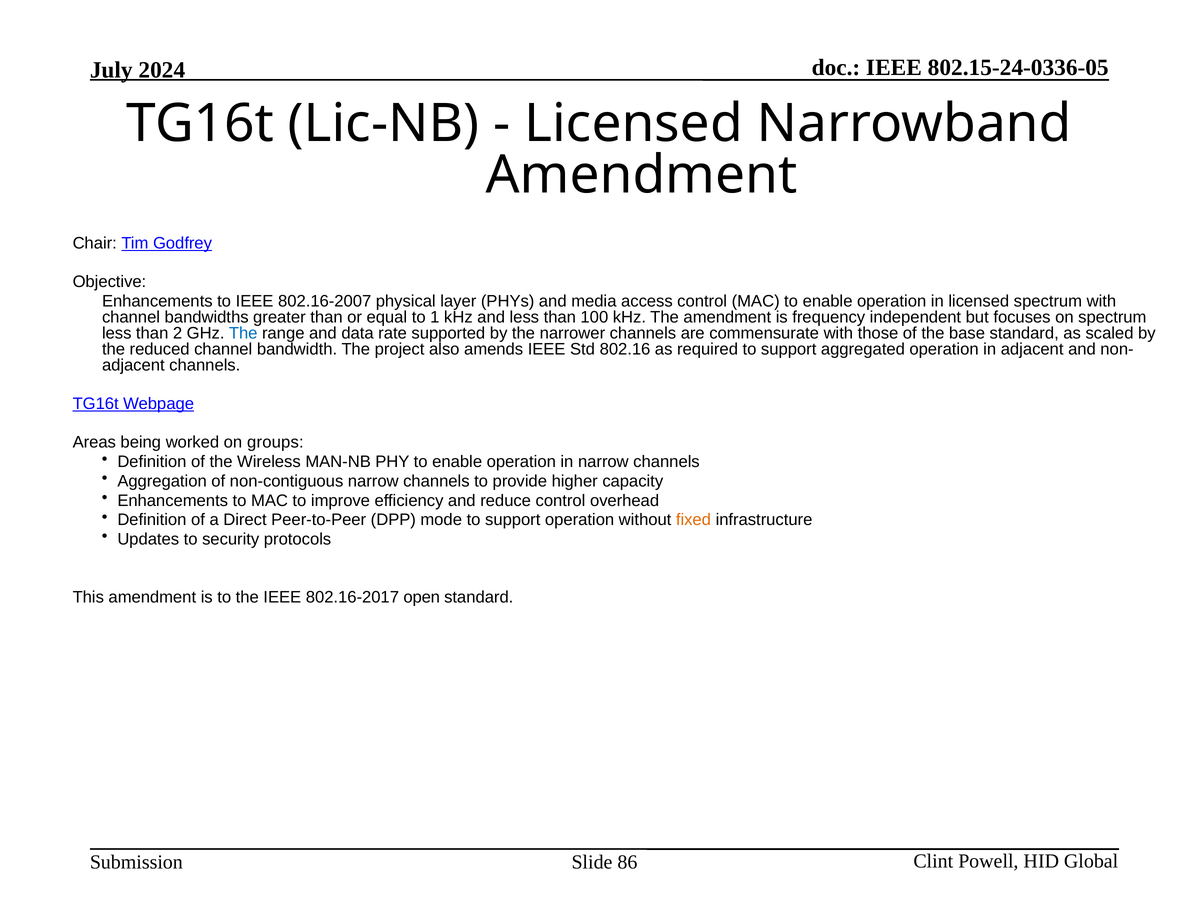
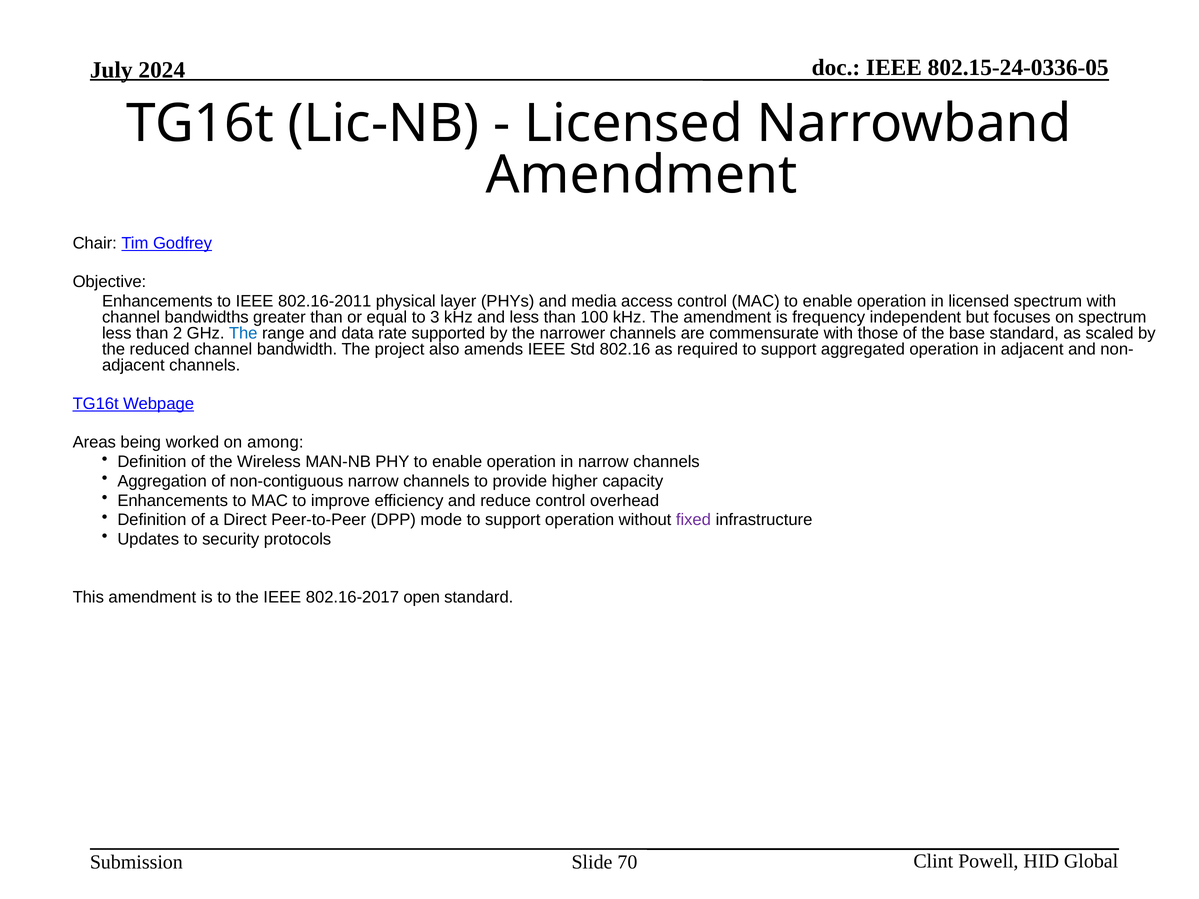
802.16-2007: 802.16-2007 -> 802.16-2011
1: 1 -> 3
groups: groups -> among
fixed colour: orange -> purple
86: 86 -> 70
